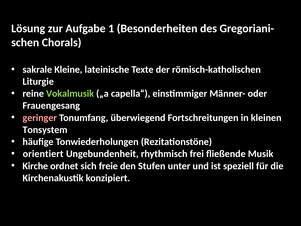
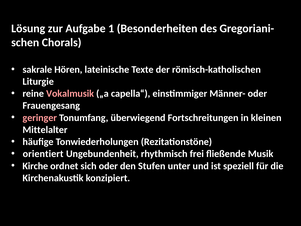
Kleine: Kleine -> Hören
Vokalmusik colour: light green -> pink
Tonsystem: Tonsystem -> Mittelalter
sich freie: freie -> oder
